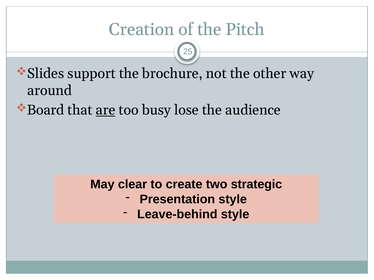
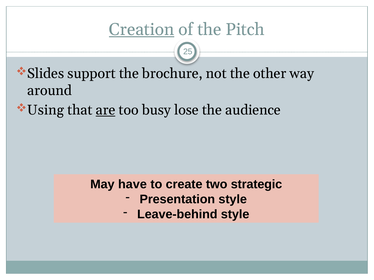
Creation underline: none -> present
Board: Board -> Using
clear: clear -> have
